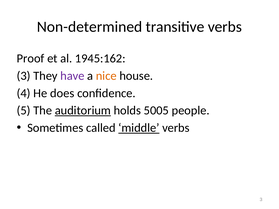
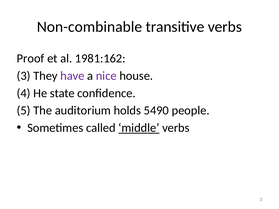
Non-determined: Non-determined -> Non-combinable
1945:162: 1945:162 -> 1981:162
nice colour: orange -> purple
does: does -> state
auditorium underline: present -> none
5005: 5005 -> 5490
